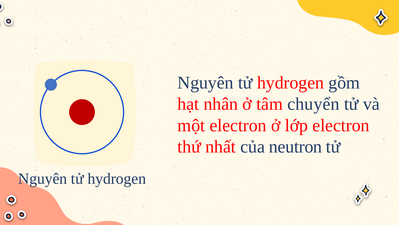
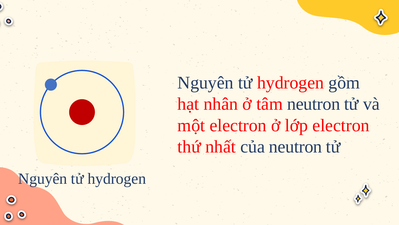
tâm chuyển: chuyển -> neutron
